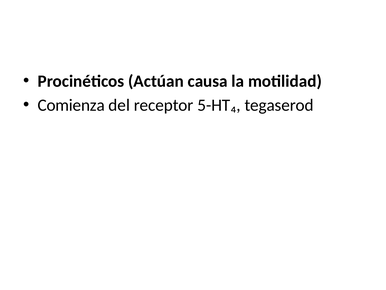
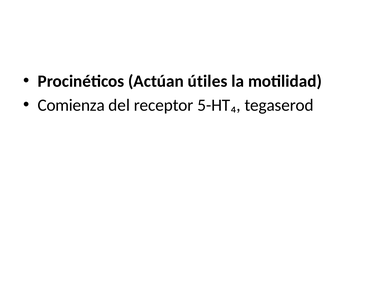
causa: causa -> útiles
